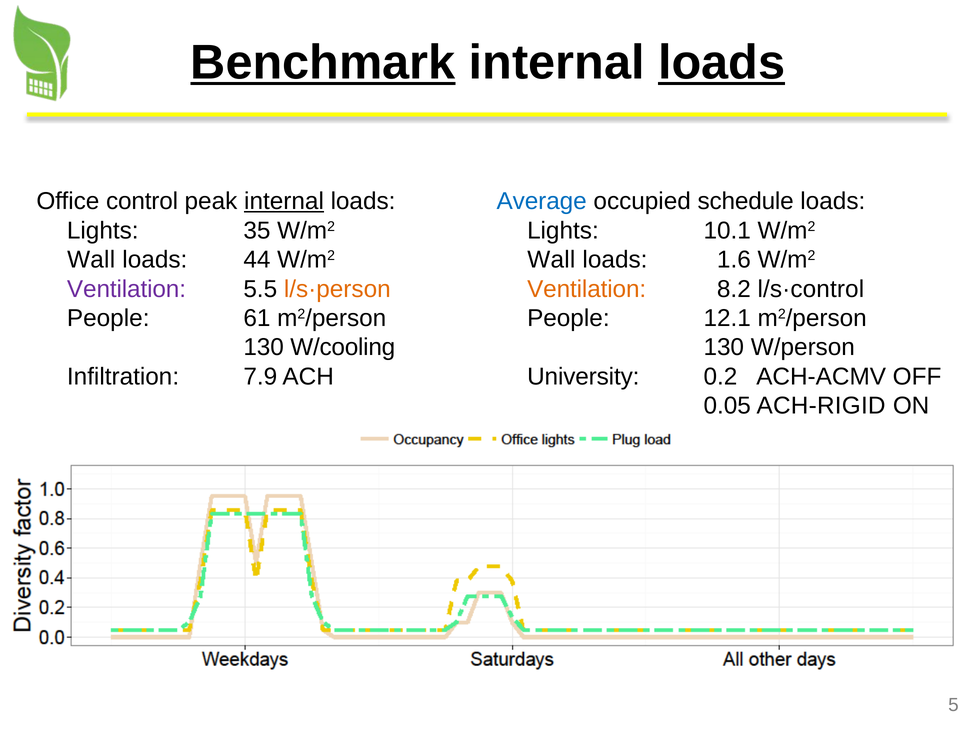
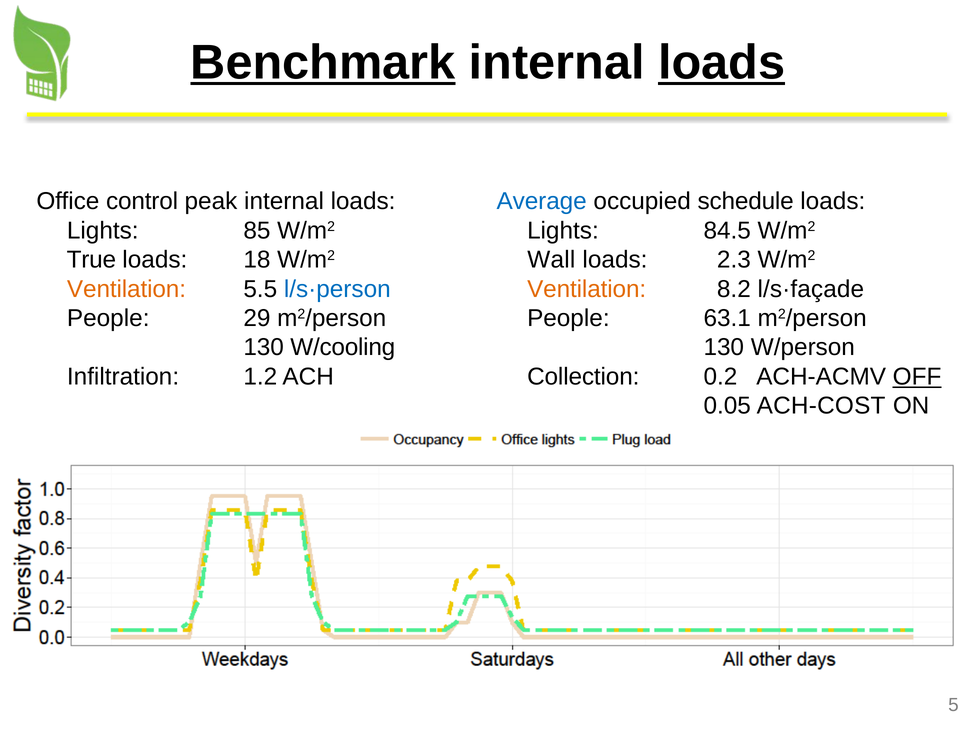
internal at (284, 201) underline: present -> none
35: 35 -> 85
10.1: 10.1 -> 84.5
Wall at (91, 260): Wall -> True
44: 44 -> 18
1.6: 1.6 -> 2.3
Ventilation at (127, 289) colour: purple -> orange
l/s·person colour: orange -> blue
l/s·control: l/s·control -> l/s·façade
61: 61 -> 29
12.1: 12.1 -> 63.1
7.9: 7.9 -> 1.2
University: University -> Collection
OFF underline: none -> present
ACH-RIGID: ACH-RIGID -> ACH-COST
